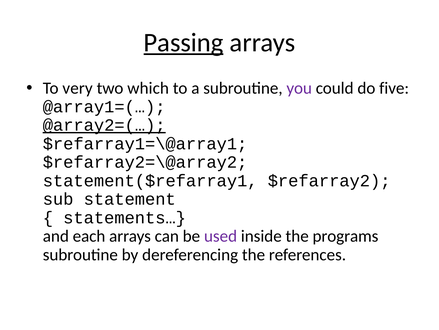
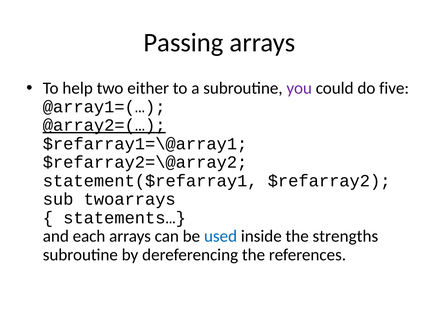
Passing underline: present -> none
very: very -> help
which: which -> either
statement: statement -> twoarrays
used colour: purple -> blue
programs: programs -> strengths
